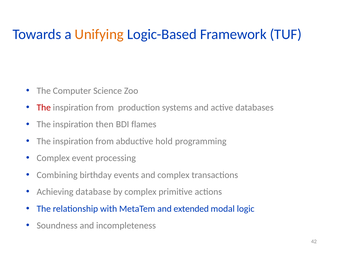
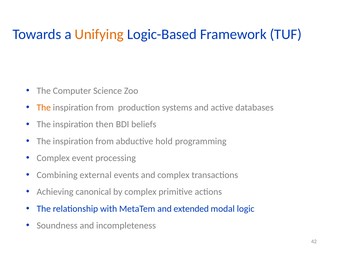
The at (44, 107) colour: red -> orange
flames: flames -> beliefs
birthday: birthday -> external
database: database -> canonical
